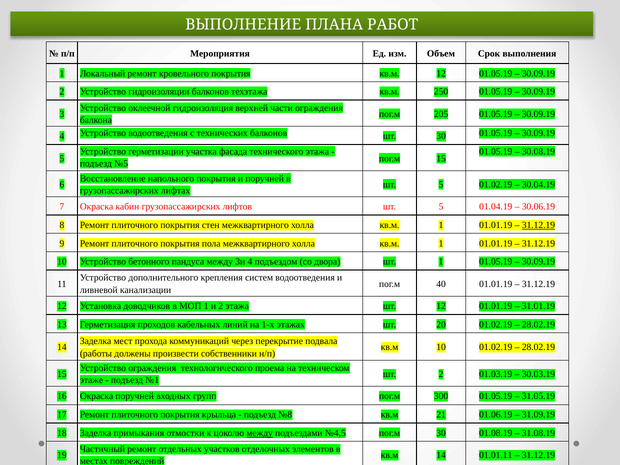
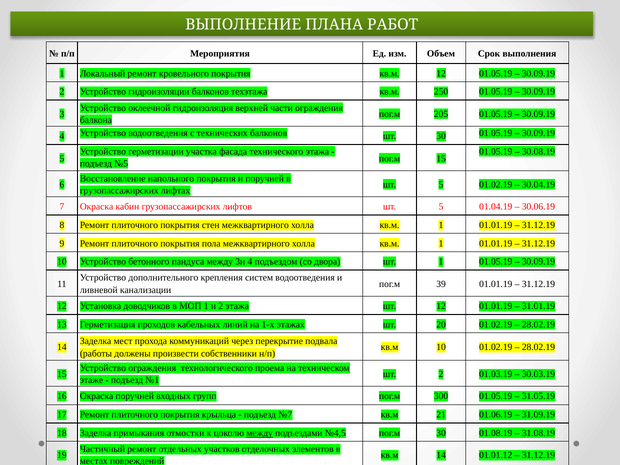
31.12.19 at (538, 225) underline: present -> none
40: 40 -> 39
№8: №8 -> №7
01.01.11: 01.01.11 -> 01.01.12
